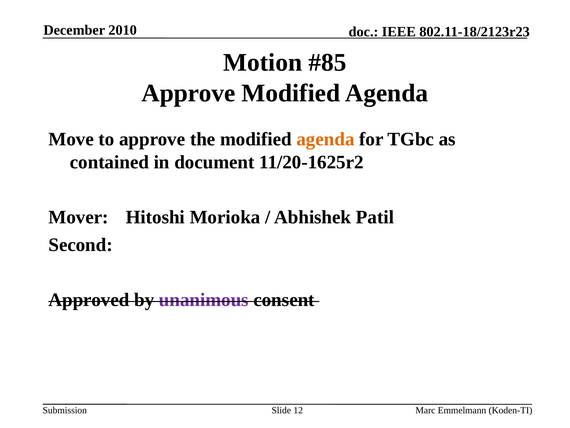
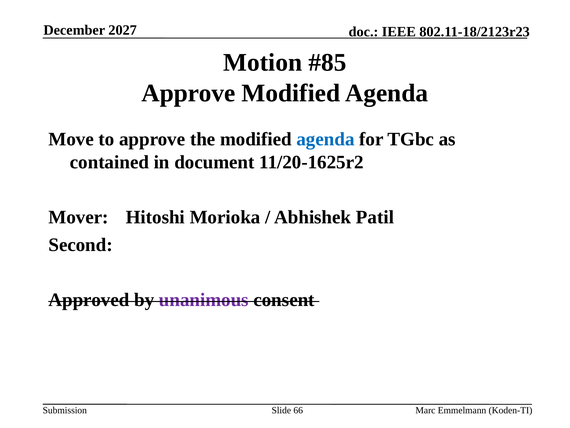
2010: 2010 -> 2027
agenda at (326, 139) colour: orange -> blue
12: 12 -> 66
